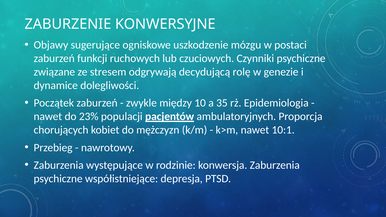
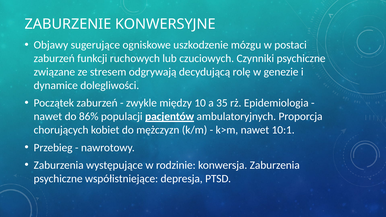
23%: 23% -> 86%
